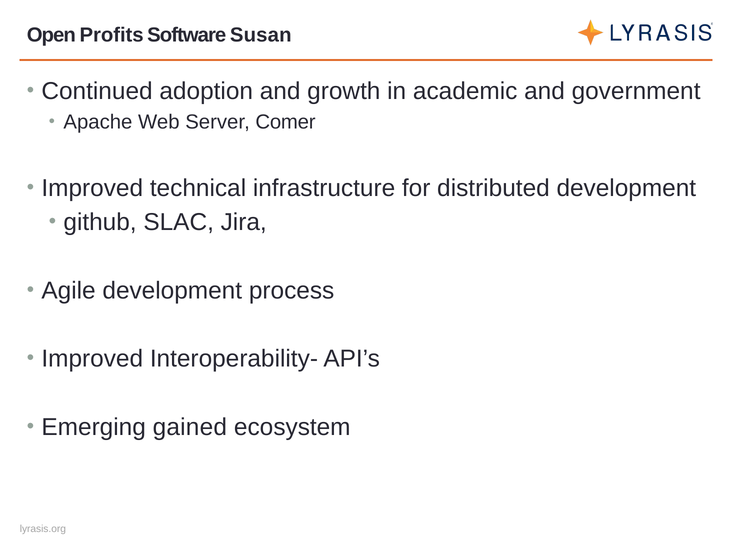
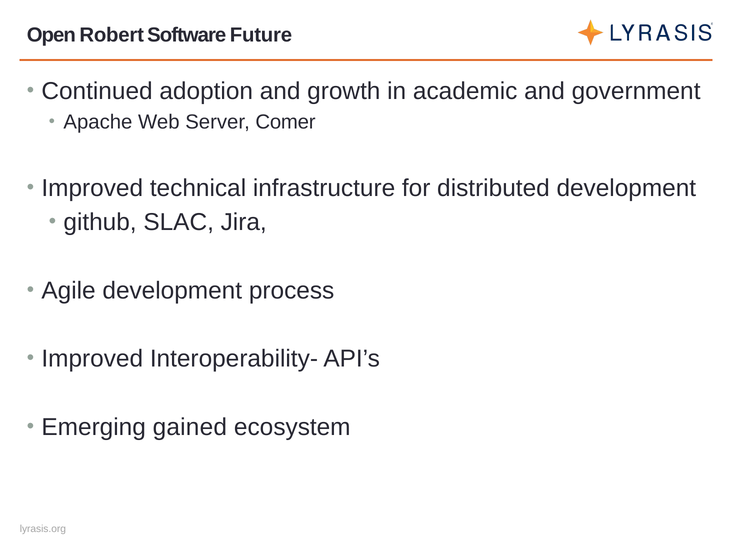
Profits: Profits -> Robert
Susan: Susan -> Future
